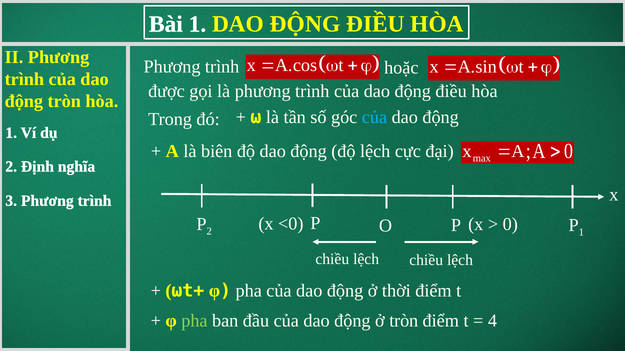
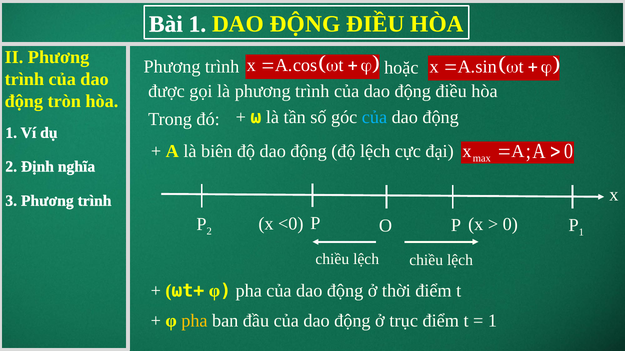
pha at (194, 321) colour: light green -> yellow
ở tròn: tròn -> trục
4 at (492, 321): 4 -> 1
